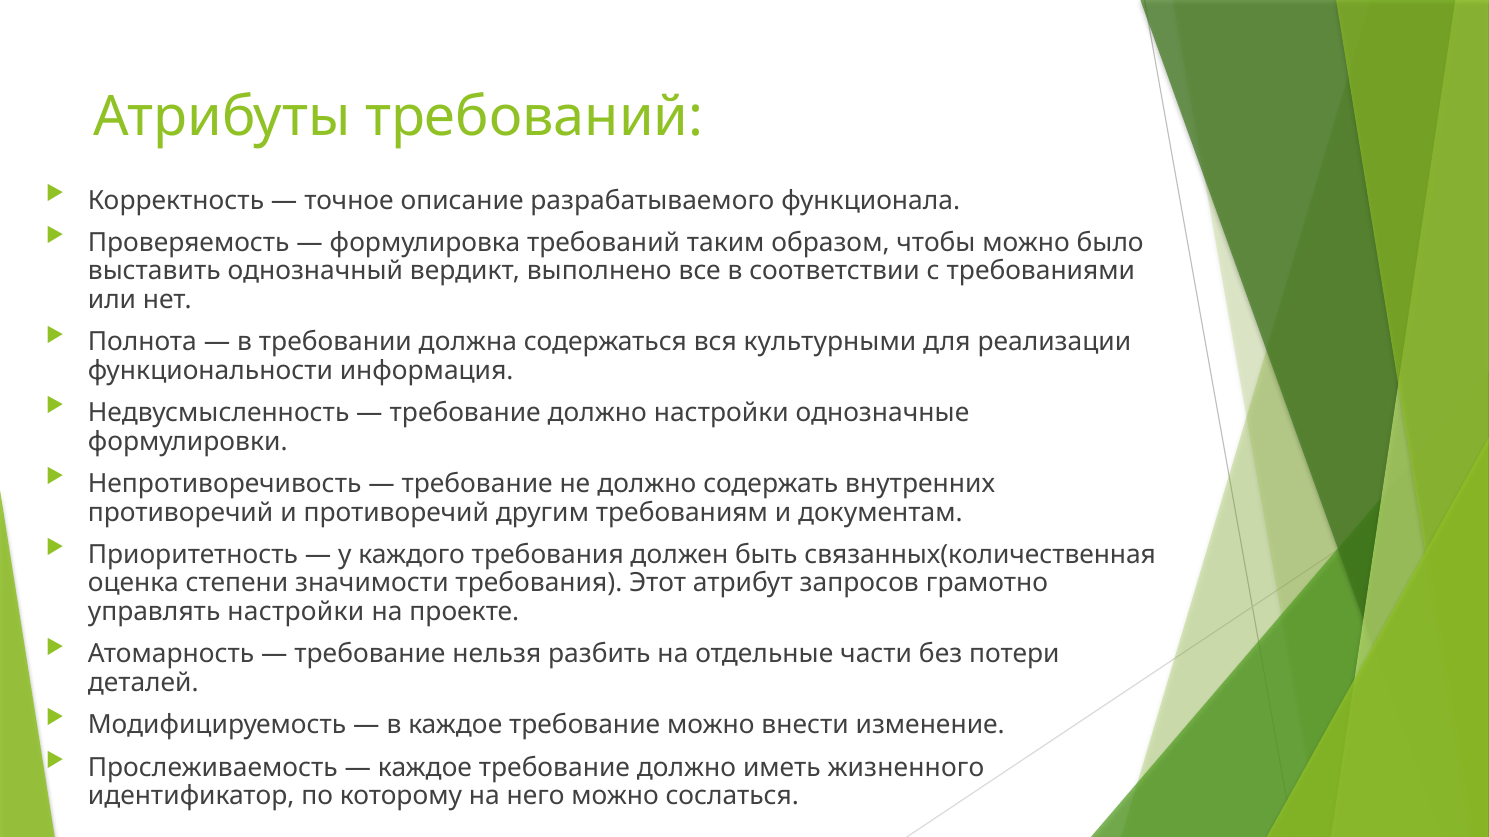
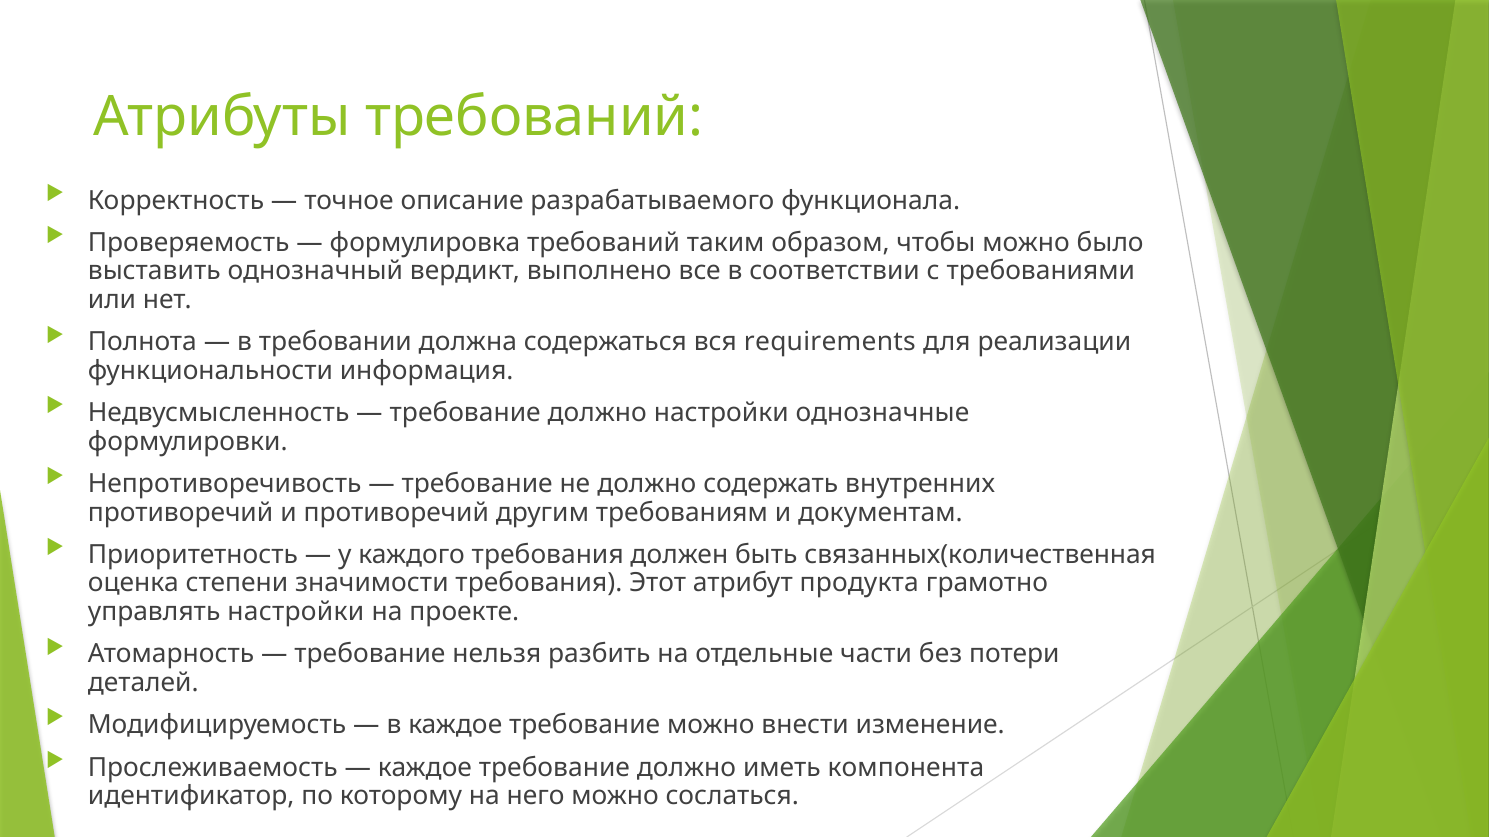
культурными: культурными -> requirements
запросов: запросов -> продукта
жизненного: жизненного -> компонента
